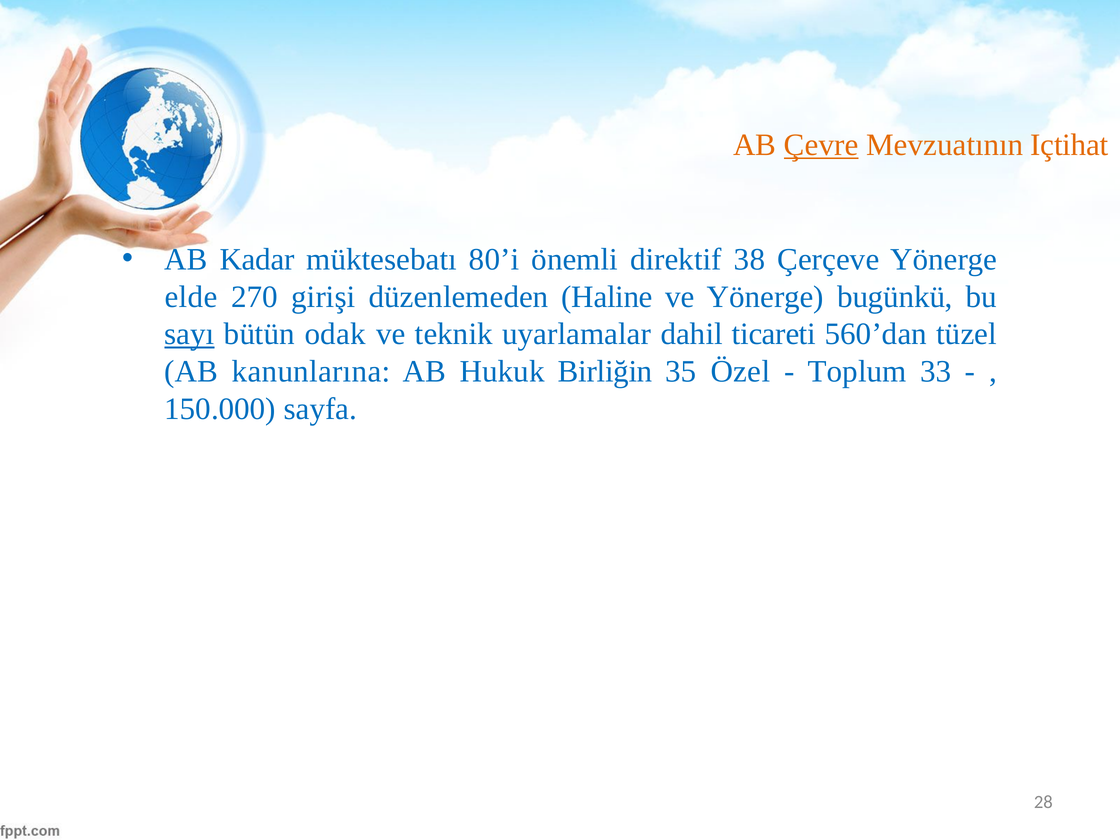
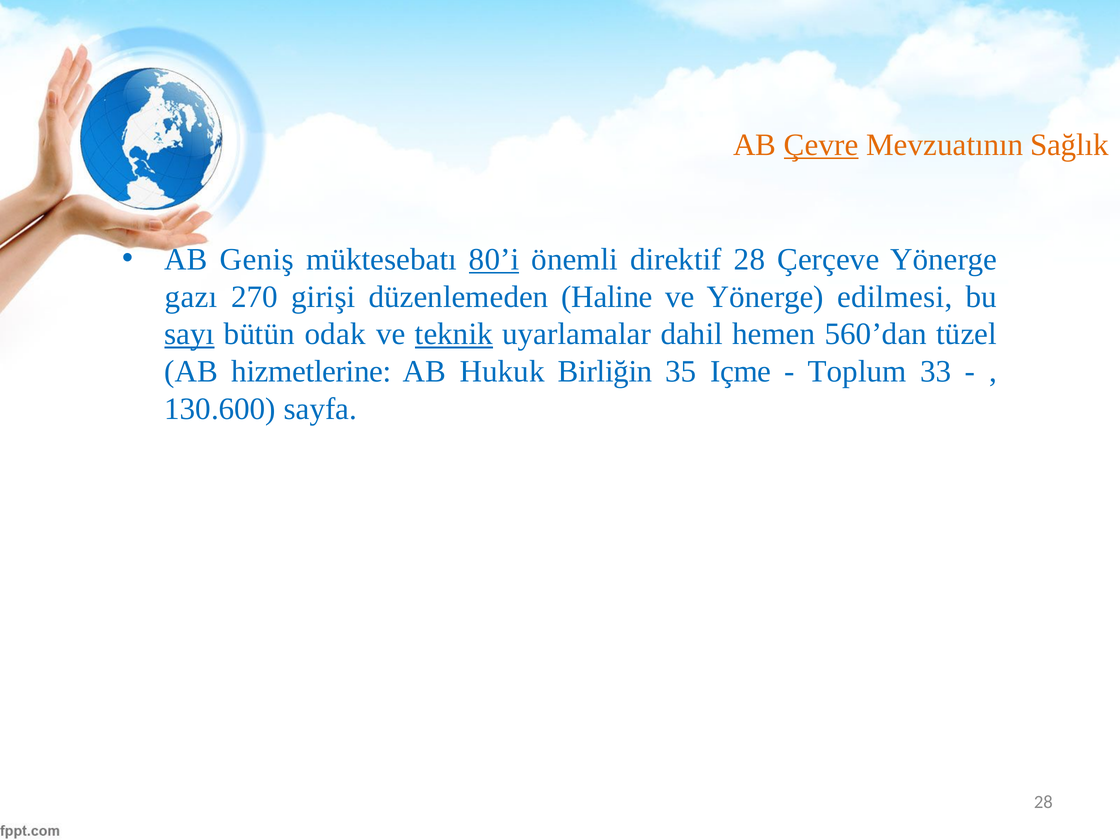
Içtihat: Içtihat -> Sağlık
Kadar: Kadar -> Geniş
80’i underline: none -> present
direktif 38: 38 -> 28
elde: elde -> gazı
bugünkü: bugünkü -> edilmesi
teknik underline: none -> present
ticareti: ticareti -> hemen
kanunlarına: kanunlarına -> hizmetlerine
Özel: Özel -> Içme
150.000: 150.000 -> 130.600
